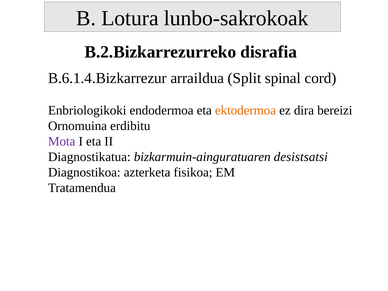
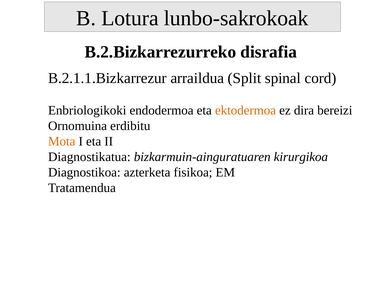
B.6.1.4.Bizkarrezur: B.6.1.4.Bizkarrezur -> B.2.1.1.Bizkarrezur
Mota colour: purple -> orange
desistsatsi: desistsatsi -> kirurgikoa
